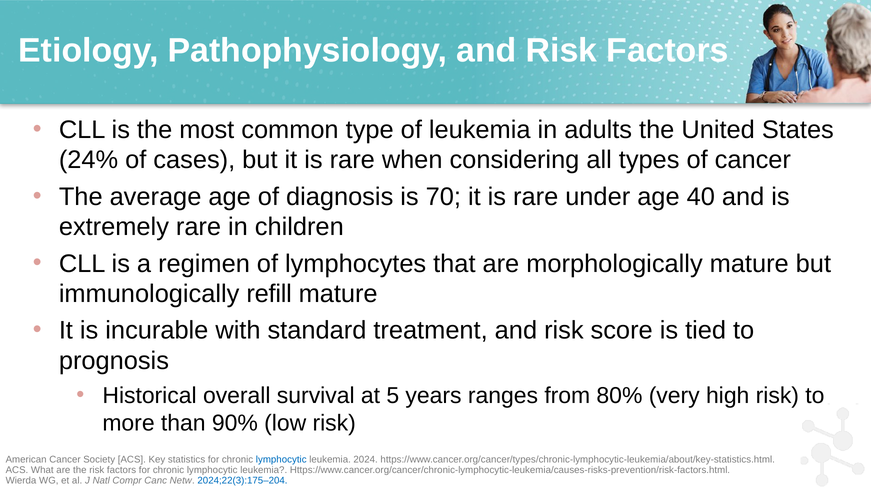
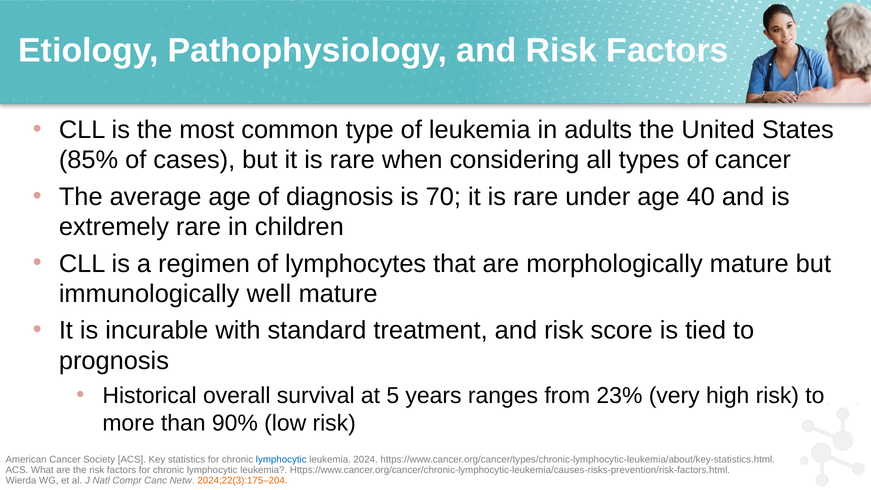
24%: 24% -> 85%
refill: refill -> well
80%: 80% -> 23%
2024;22(3):175–204 colour: blue -> orange
